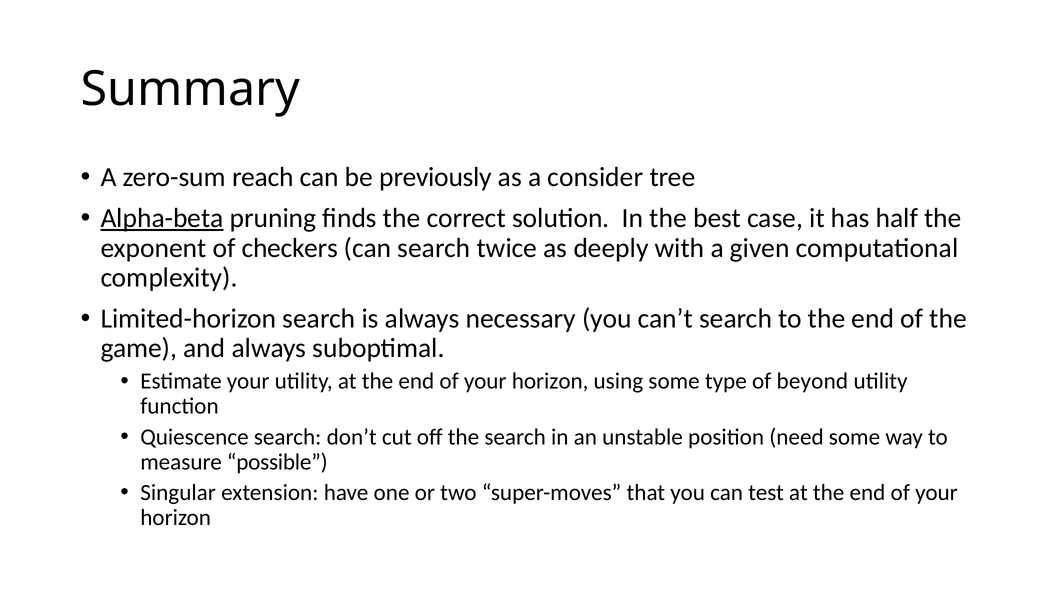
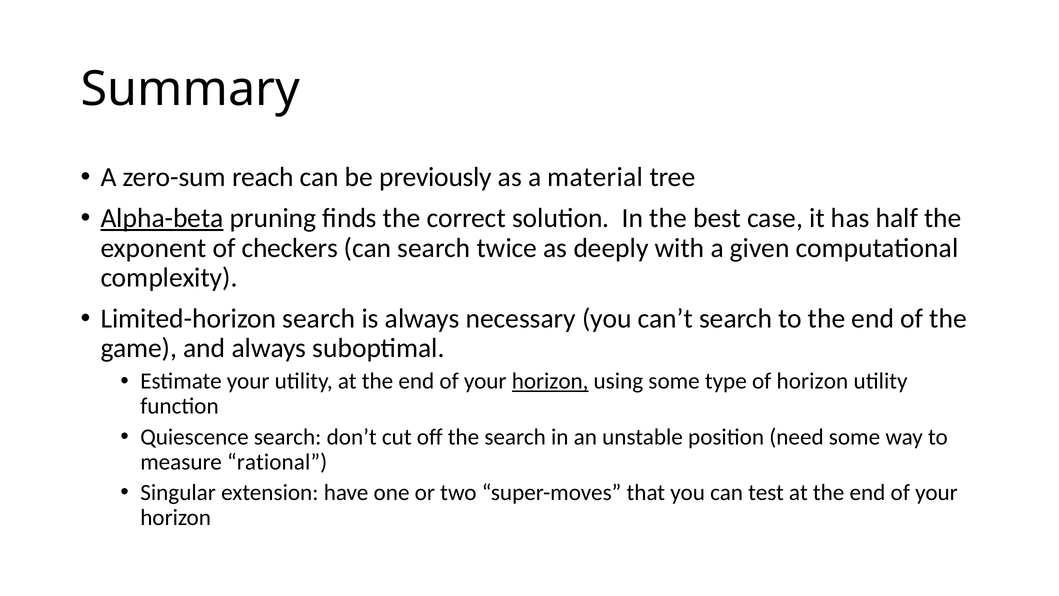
consider: consider -> material
horizon at (550, 381) underline: none -> present
of beyond: beyond -> horizon
possible: possible -> rational
